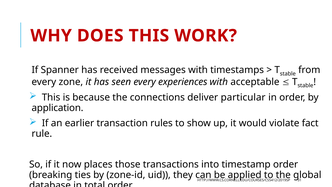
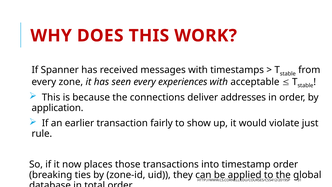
particular: particular -> addresses
rules: rules -> fairly
fact: fact -> just
